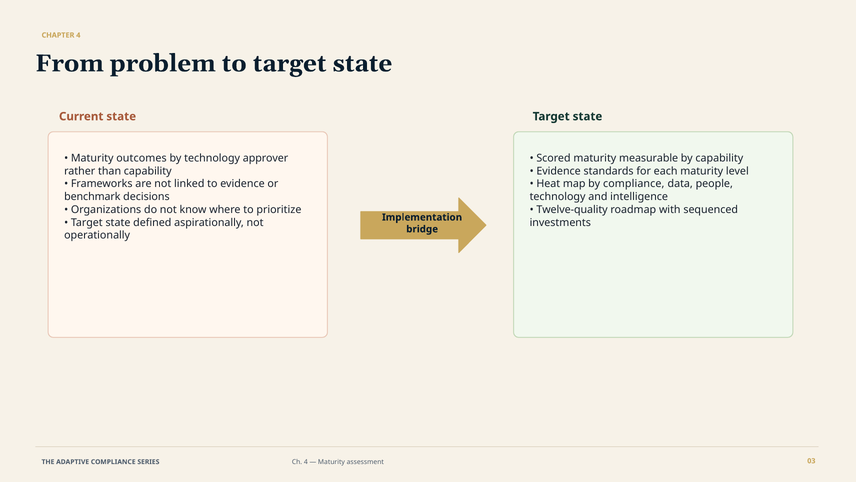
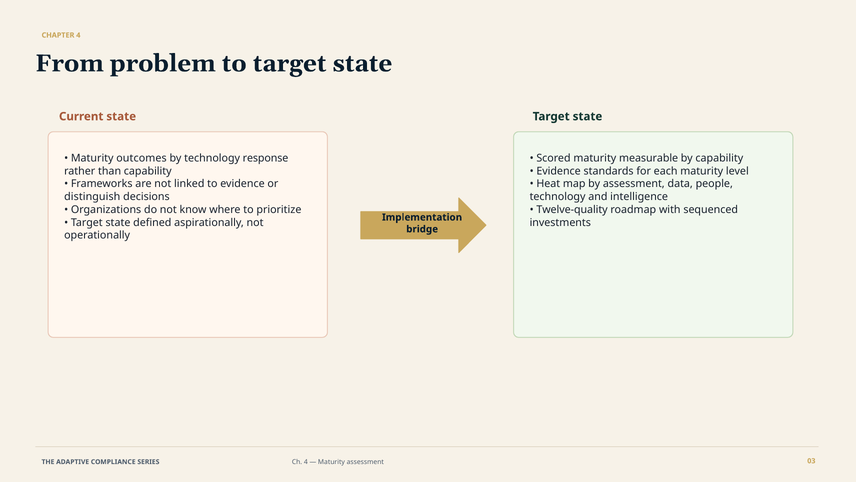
approver: approver -> response
by compliance: compliance -> assessment
benchmark: benchmark -> distinguish
